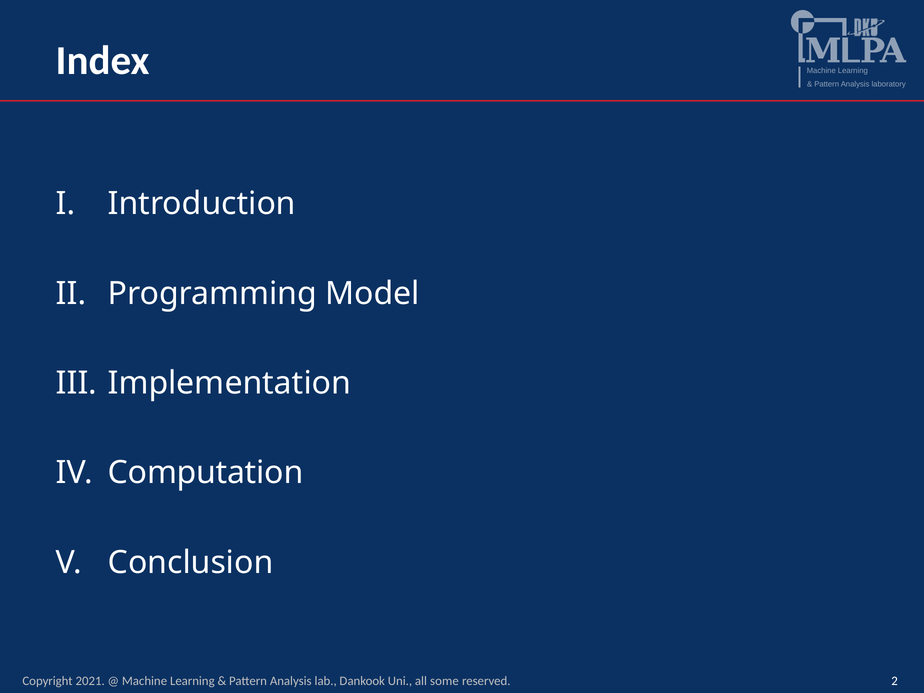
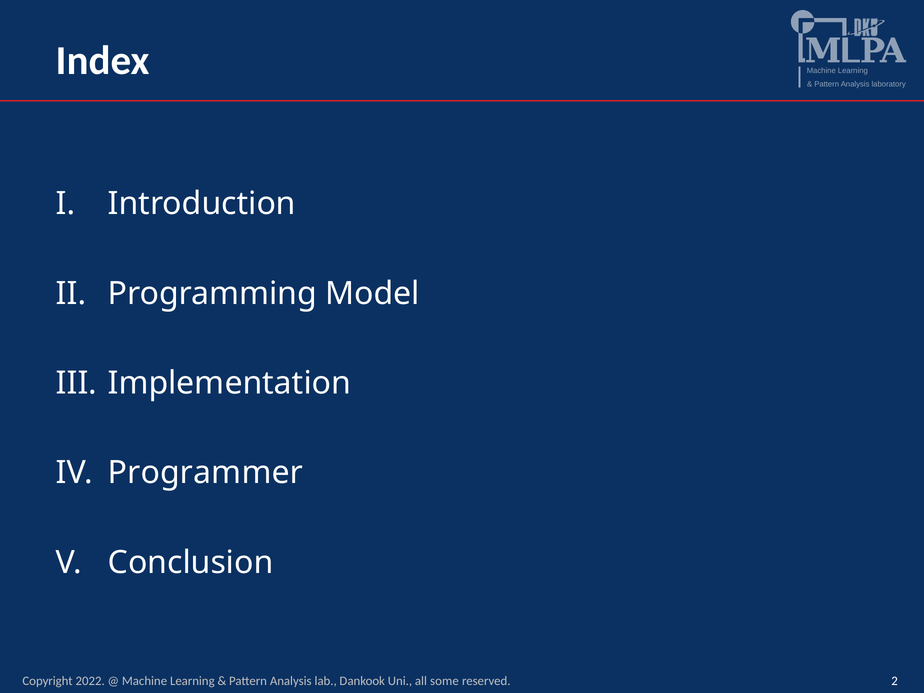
Computation: Computation -> Programmer
2021: 2021 -> 2022
